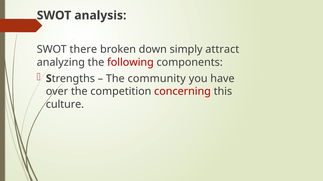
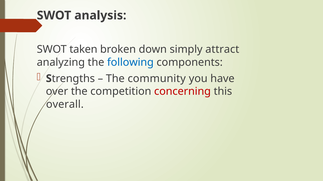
there: there -> taken
following colour: red -> blue
culture: culture -> overall
